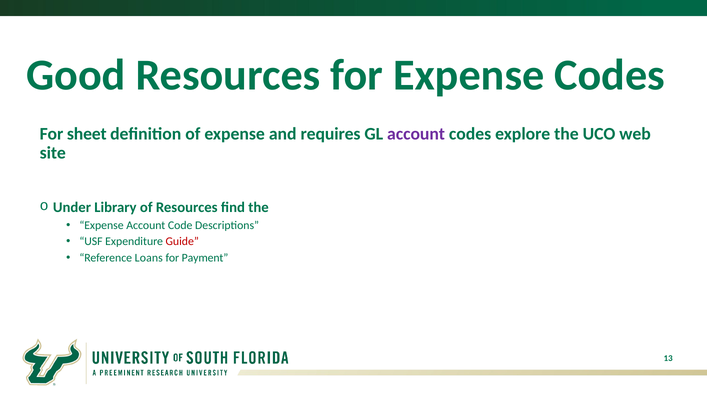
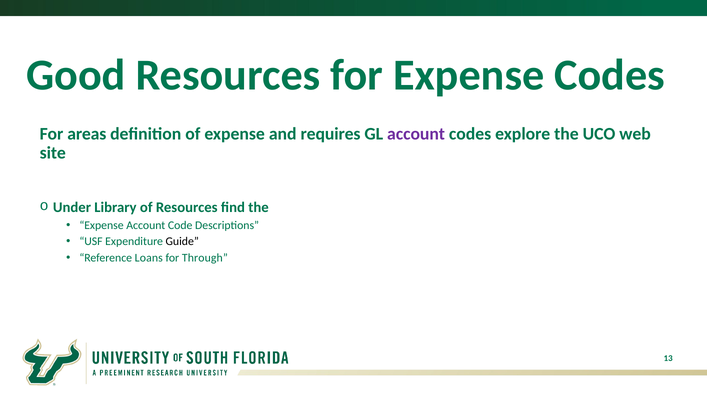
sheet: sheet -> areas
Guide colour: red -> black
Payment: Payment -> Through
